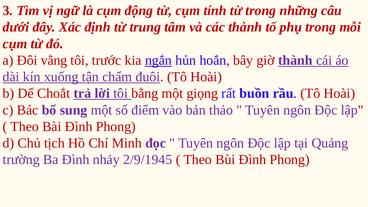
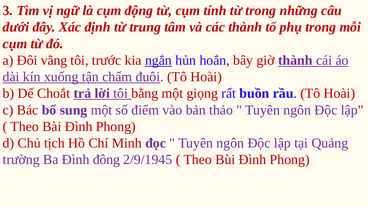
nhảy: nhảy -> đông
